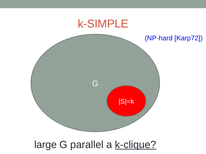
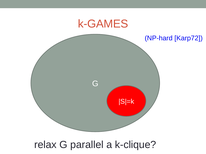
k-SIMPLE: k-SIMPLE -> k-GAMES
large: large -> relax
k-clique underline: present -> none
